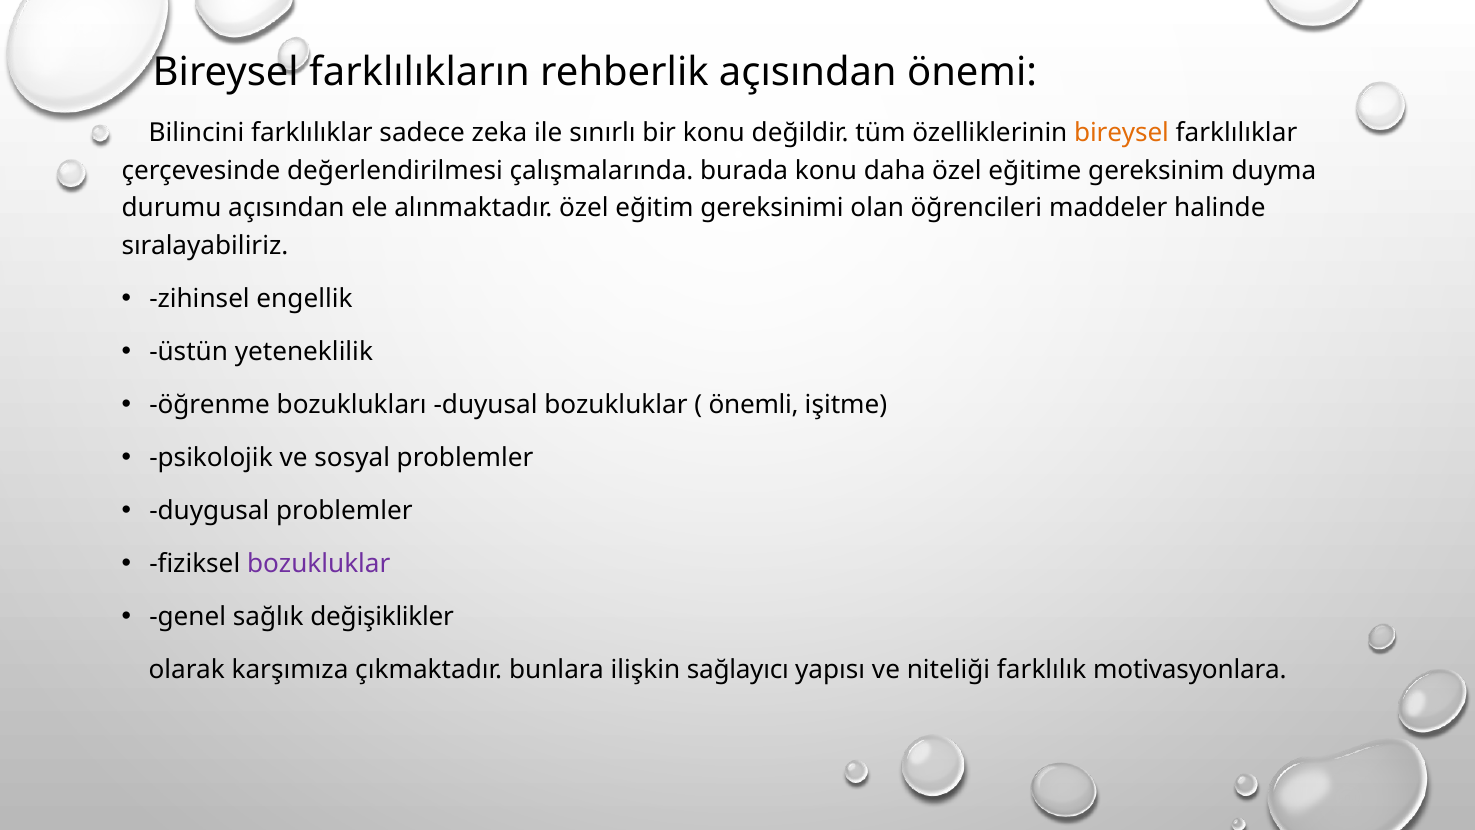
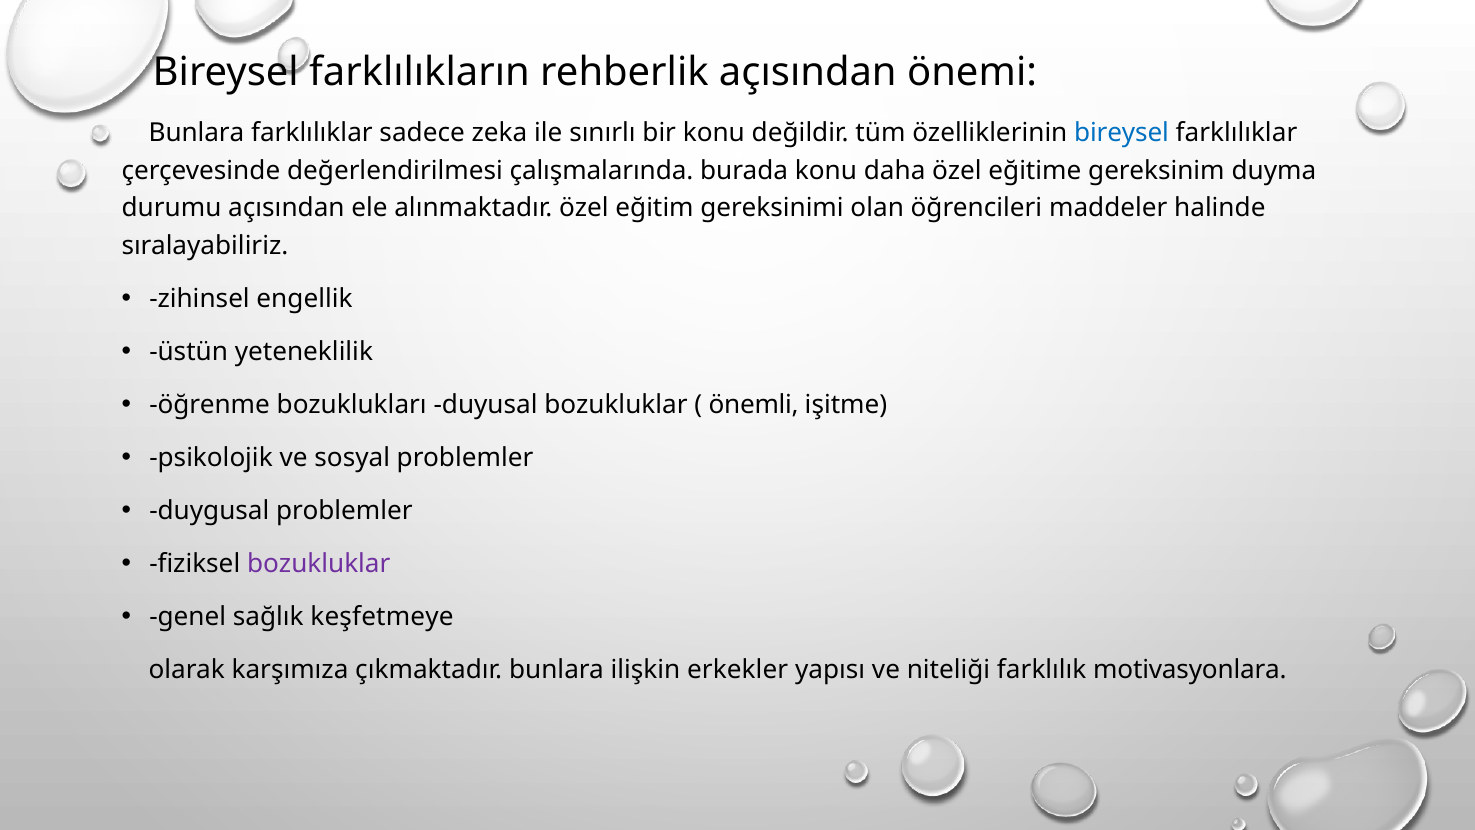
Bilincini at (196, 133): Bilincini -> Bunlara
bireysel at (1122, 133) colour: orange -> blue
değişiklikler: değişiklikler -> keşfetmeye
sağlayıcı: sağlayıcı -> erkekler
